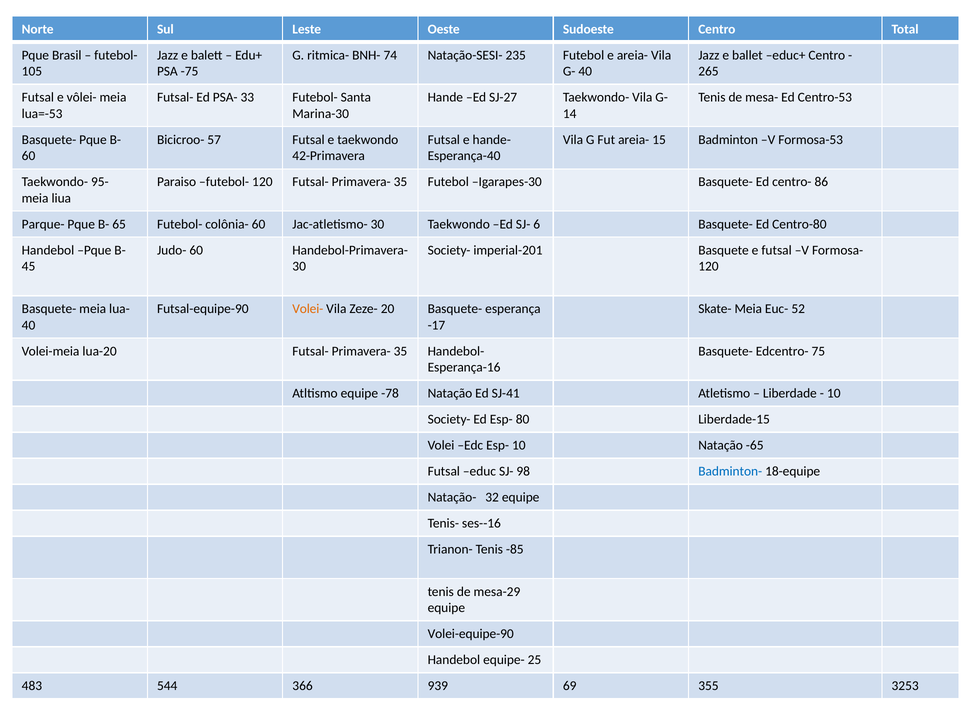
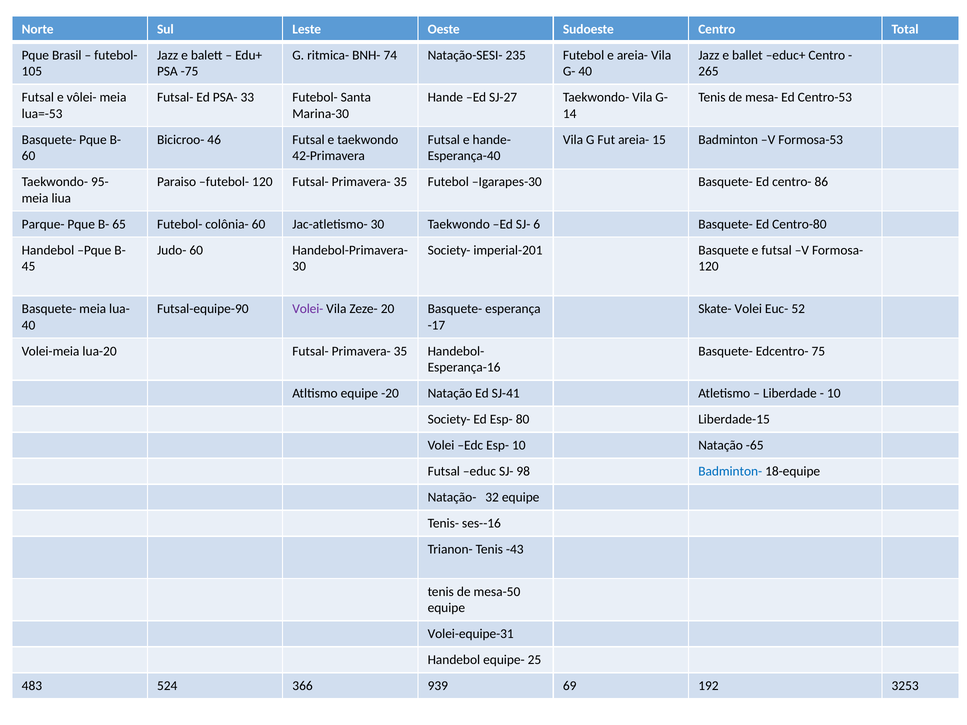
57: 57 -> 46
Volei- colour: orange -> purple
Skate- Meia: Meia -> Volei
-78: -78 -> -20
-85: -85 -> -43
mesa-29: mesa-29 -> mesa-50
Volei-equipe-90: Volei-equipe-90 -> Volei-equipe-31
544: 544 -> 524
355: 355 -> 192
